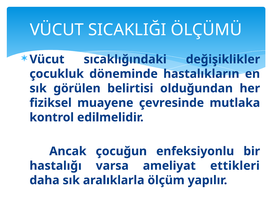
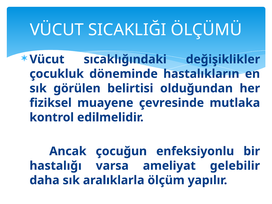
ettikleri: ettikleri -> gelebilir
